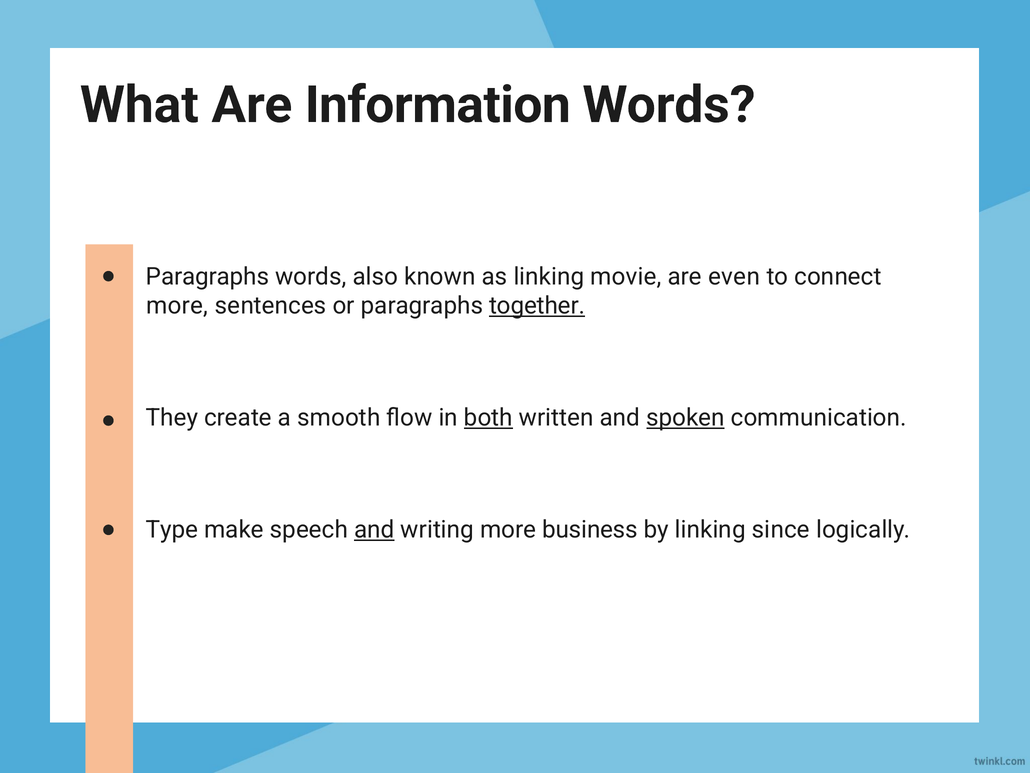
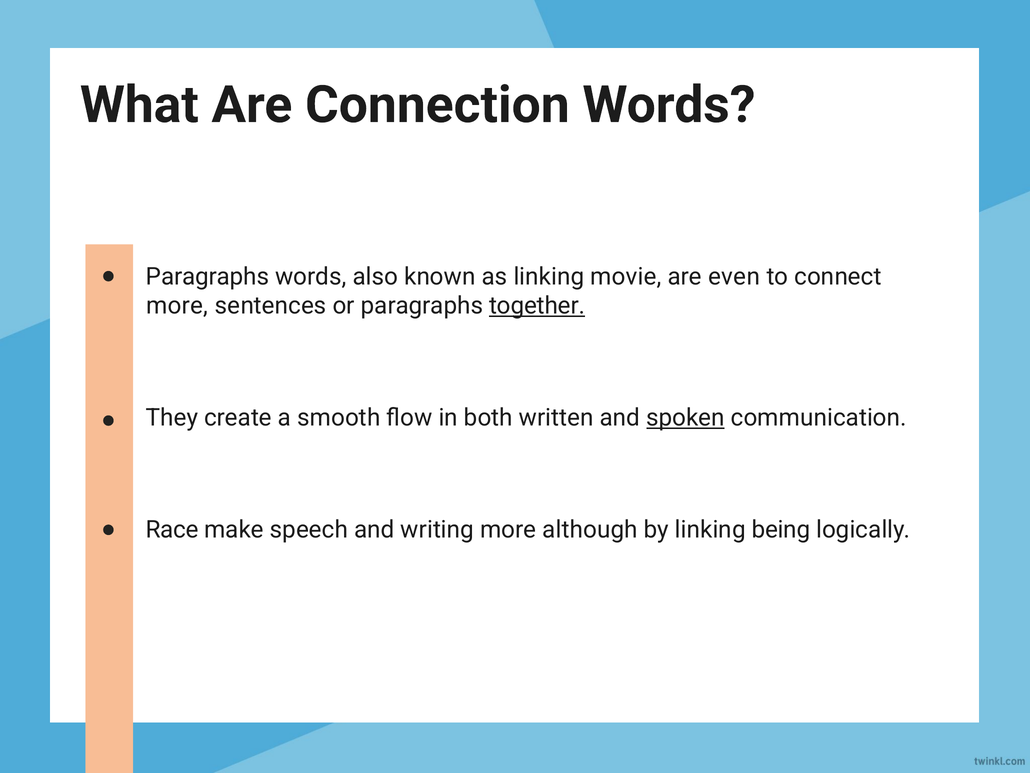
Information: Information -> Connection
both underline: present -> none
Type: Type -> Race
and at (374, 529) underline: present -> none
business: business -> although
since: since -> being
